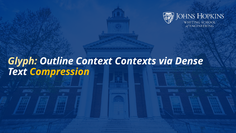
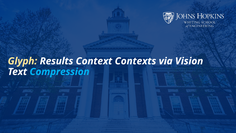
Outline: Outline -> Results
Dense: Dense -> Vision
Compression colour: yellow -> light blue
